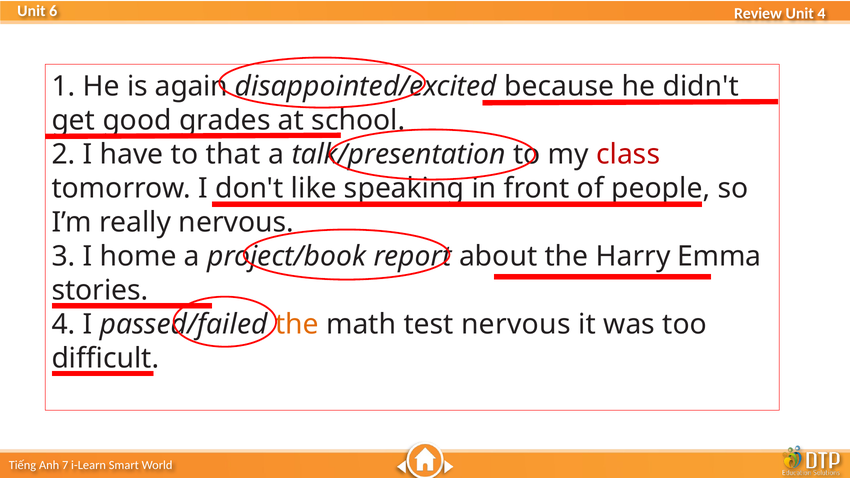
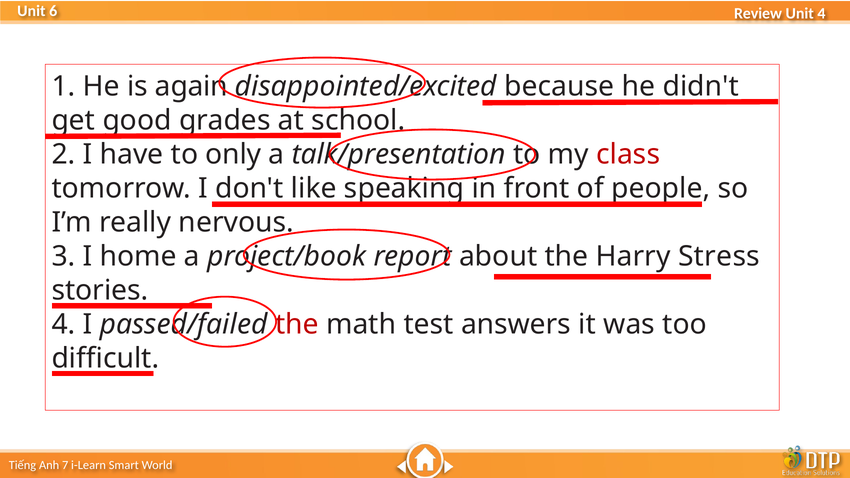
that: that -> only
Emma: Emma -> Stress
the at (297, 324) colour: orange -> red
test nervous: nervous -> answers
